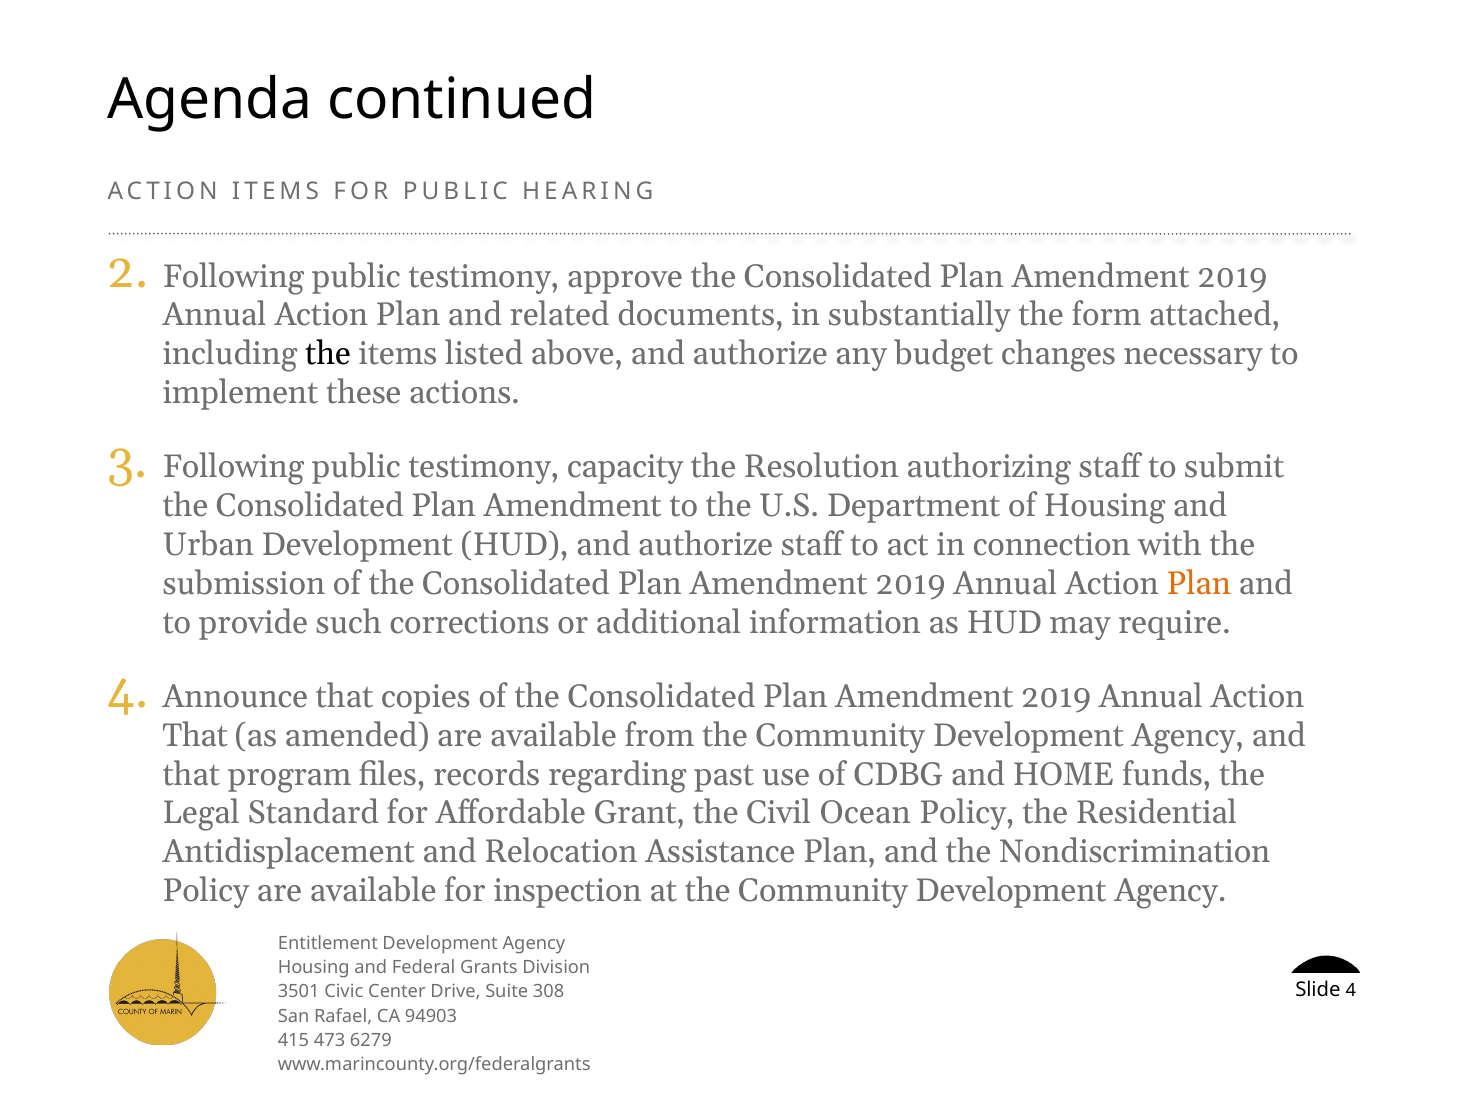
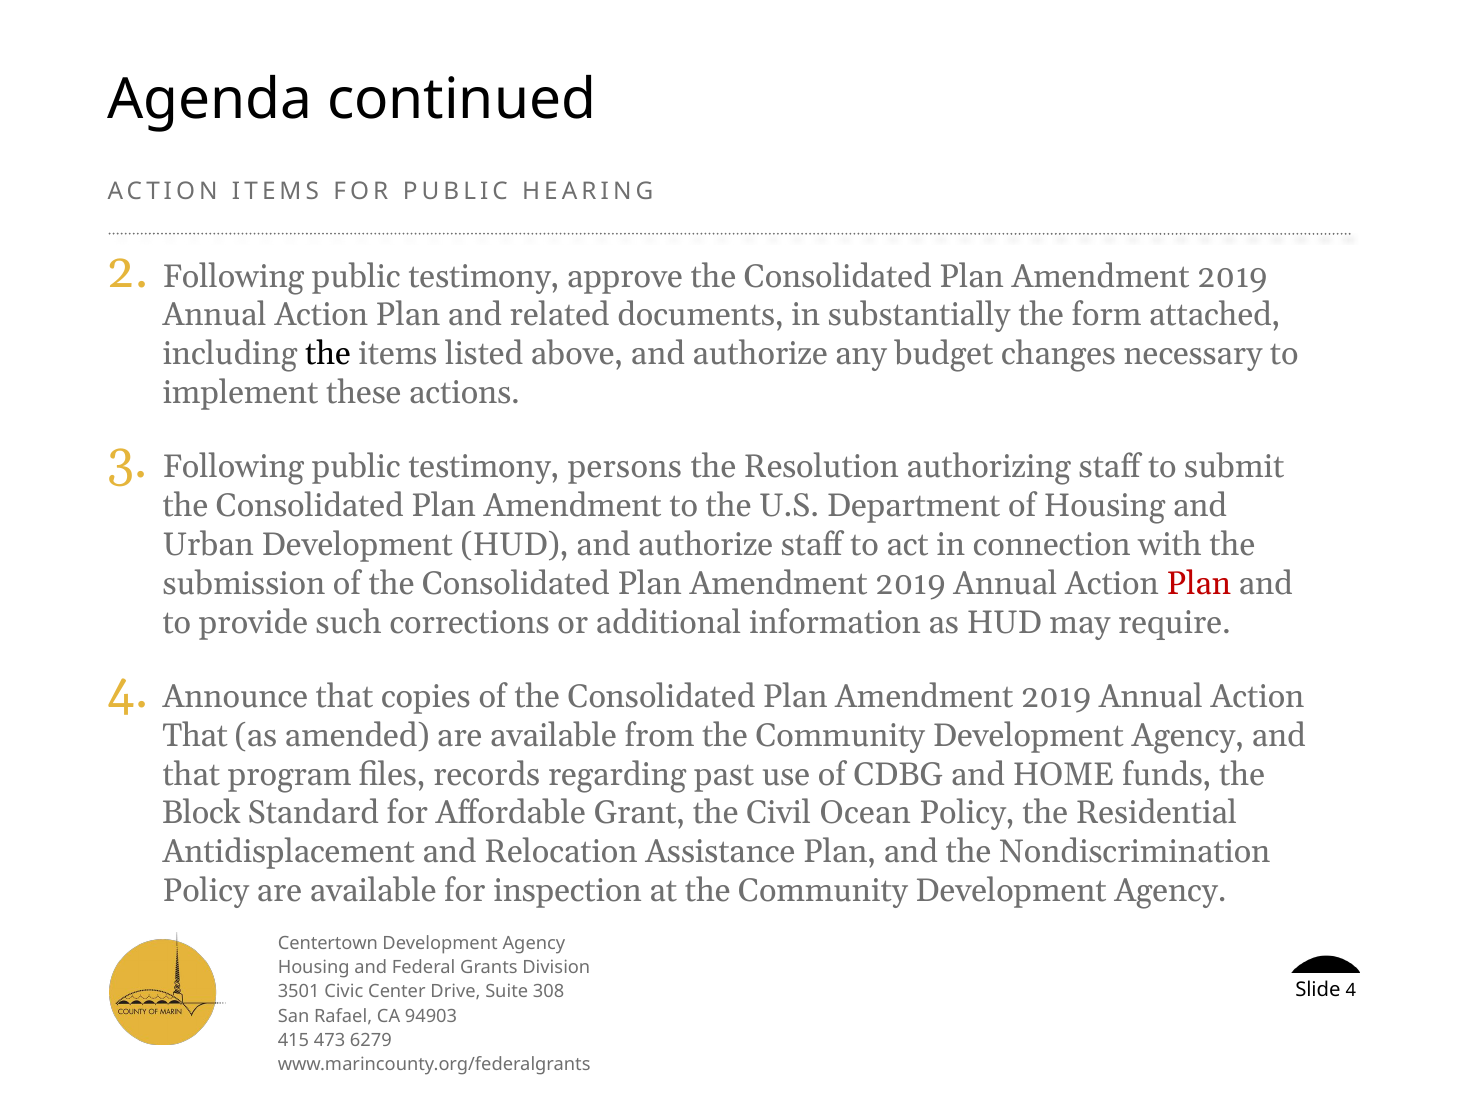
capacity: capacity -> persons
Plan at (1199, 584) colour: orange -> red
Legal: Legal -> Block
Entitlement: Entitlement -> Centertown
